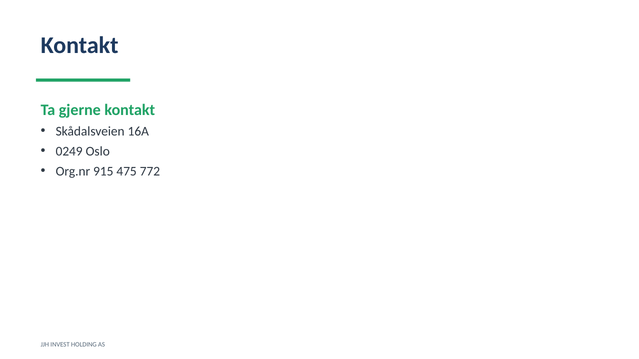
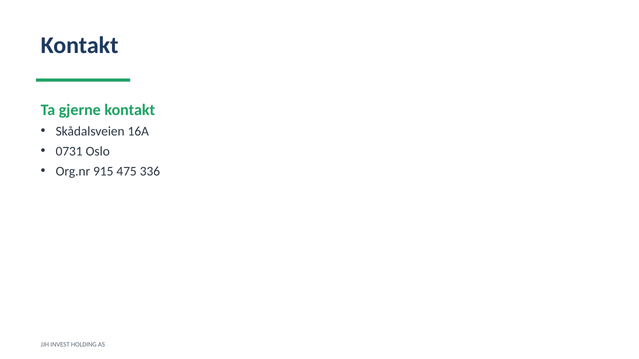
0249: 0249 -> 0731
772: 772 -> 336
